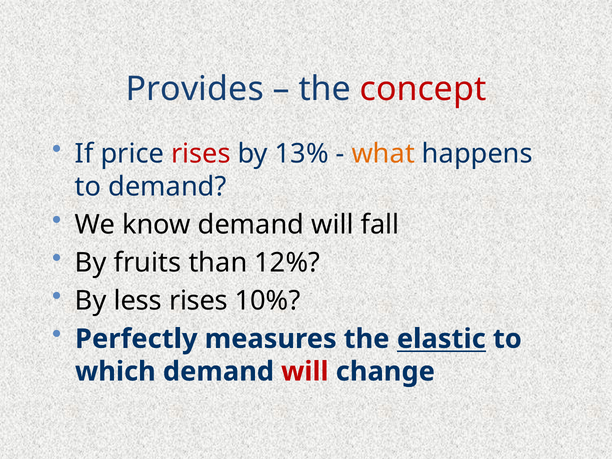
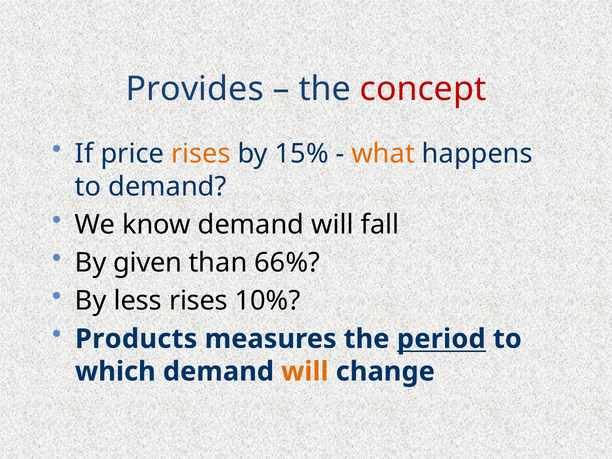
rises at (201, 154) colour: red -> orange
13%: 13% -> 15%
fruits: fruits -> given
12%: 12% -> 66%
Perfectly: Perfectly -> Products
elastic: elastic -> period
will at (305, 372) colour: red -> orange
